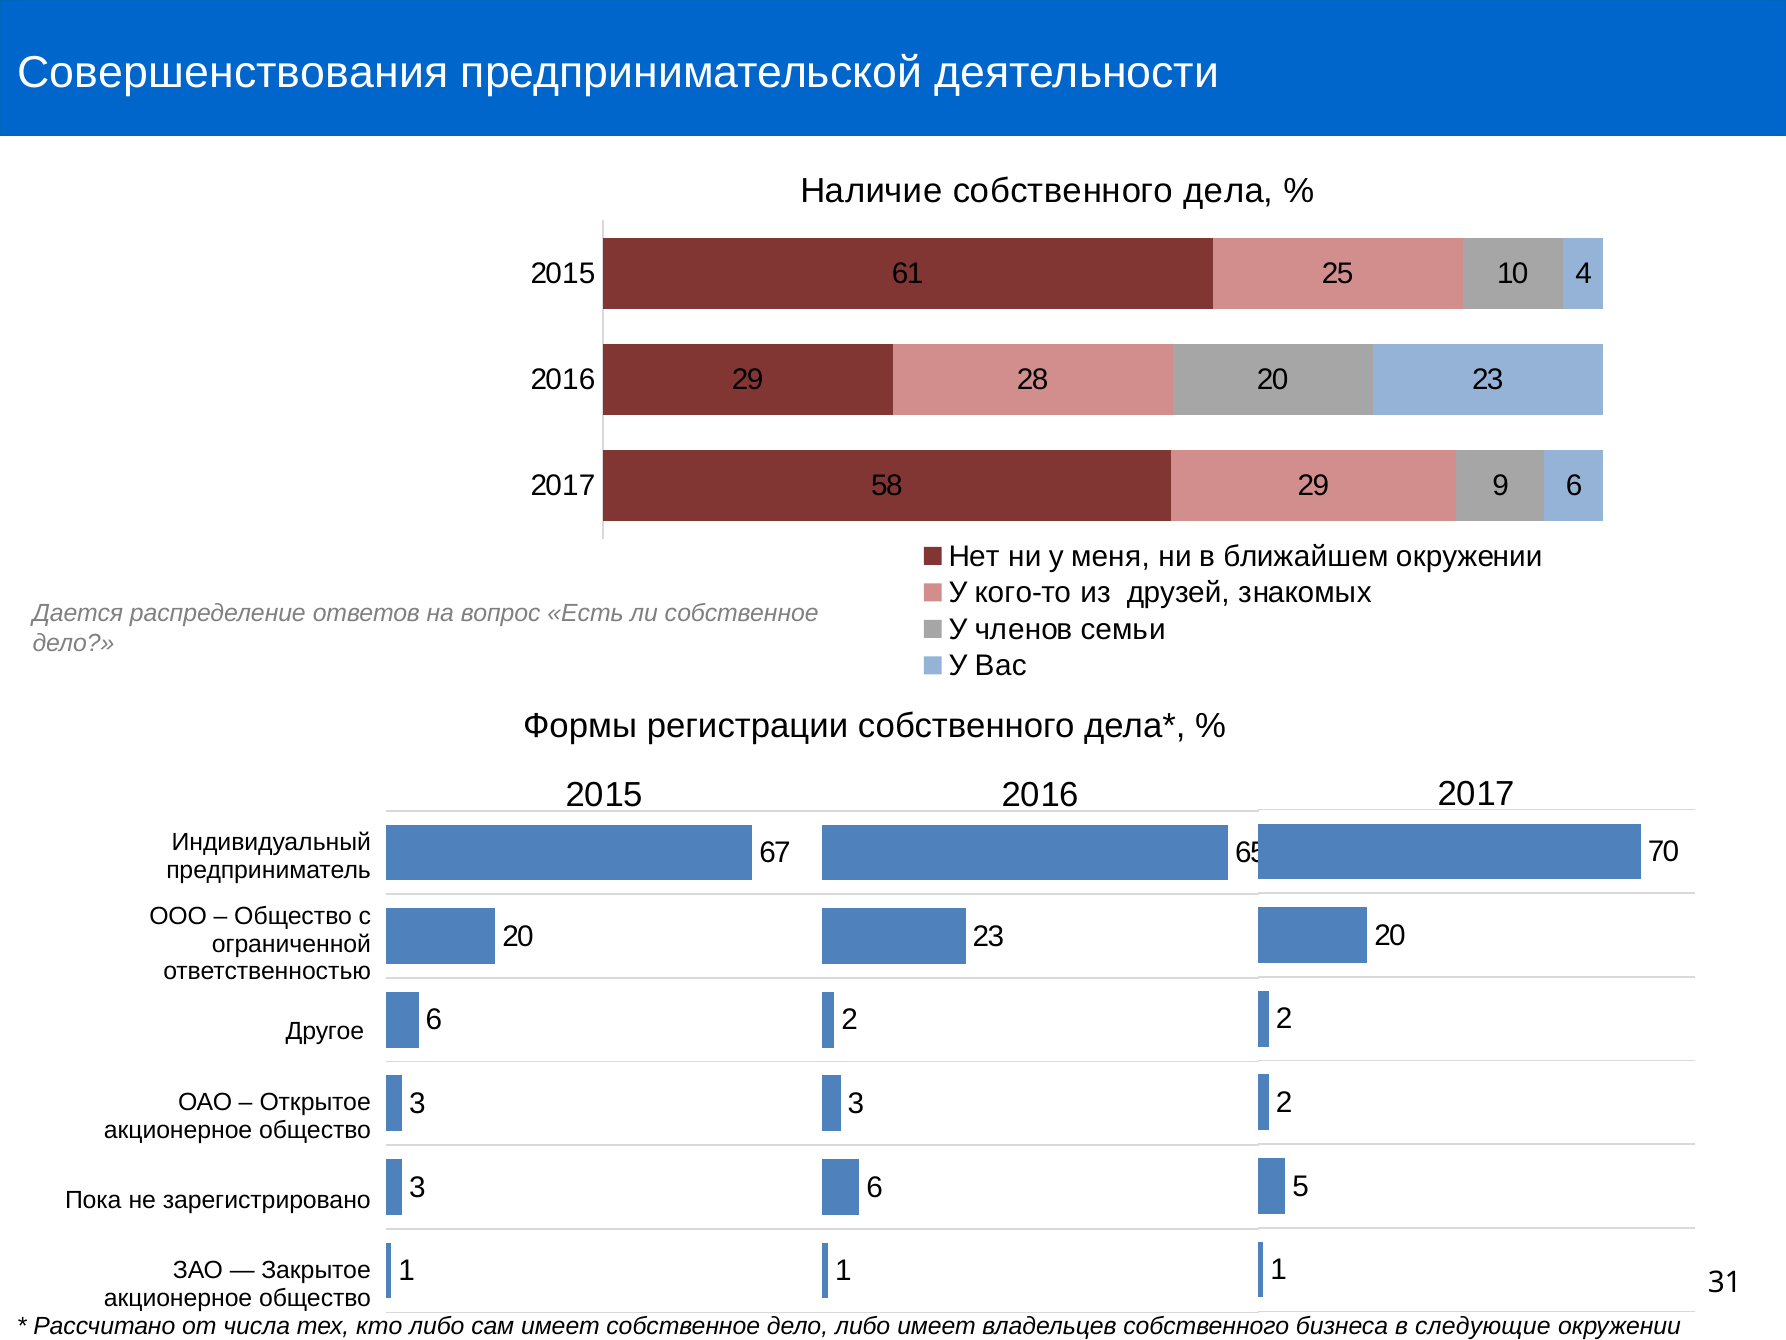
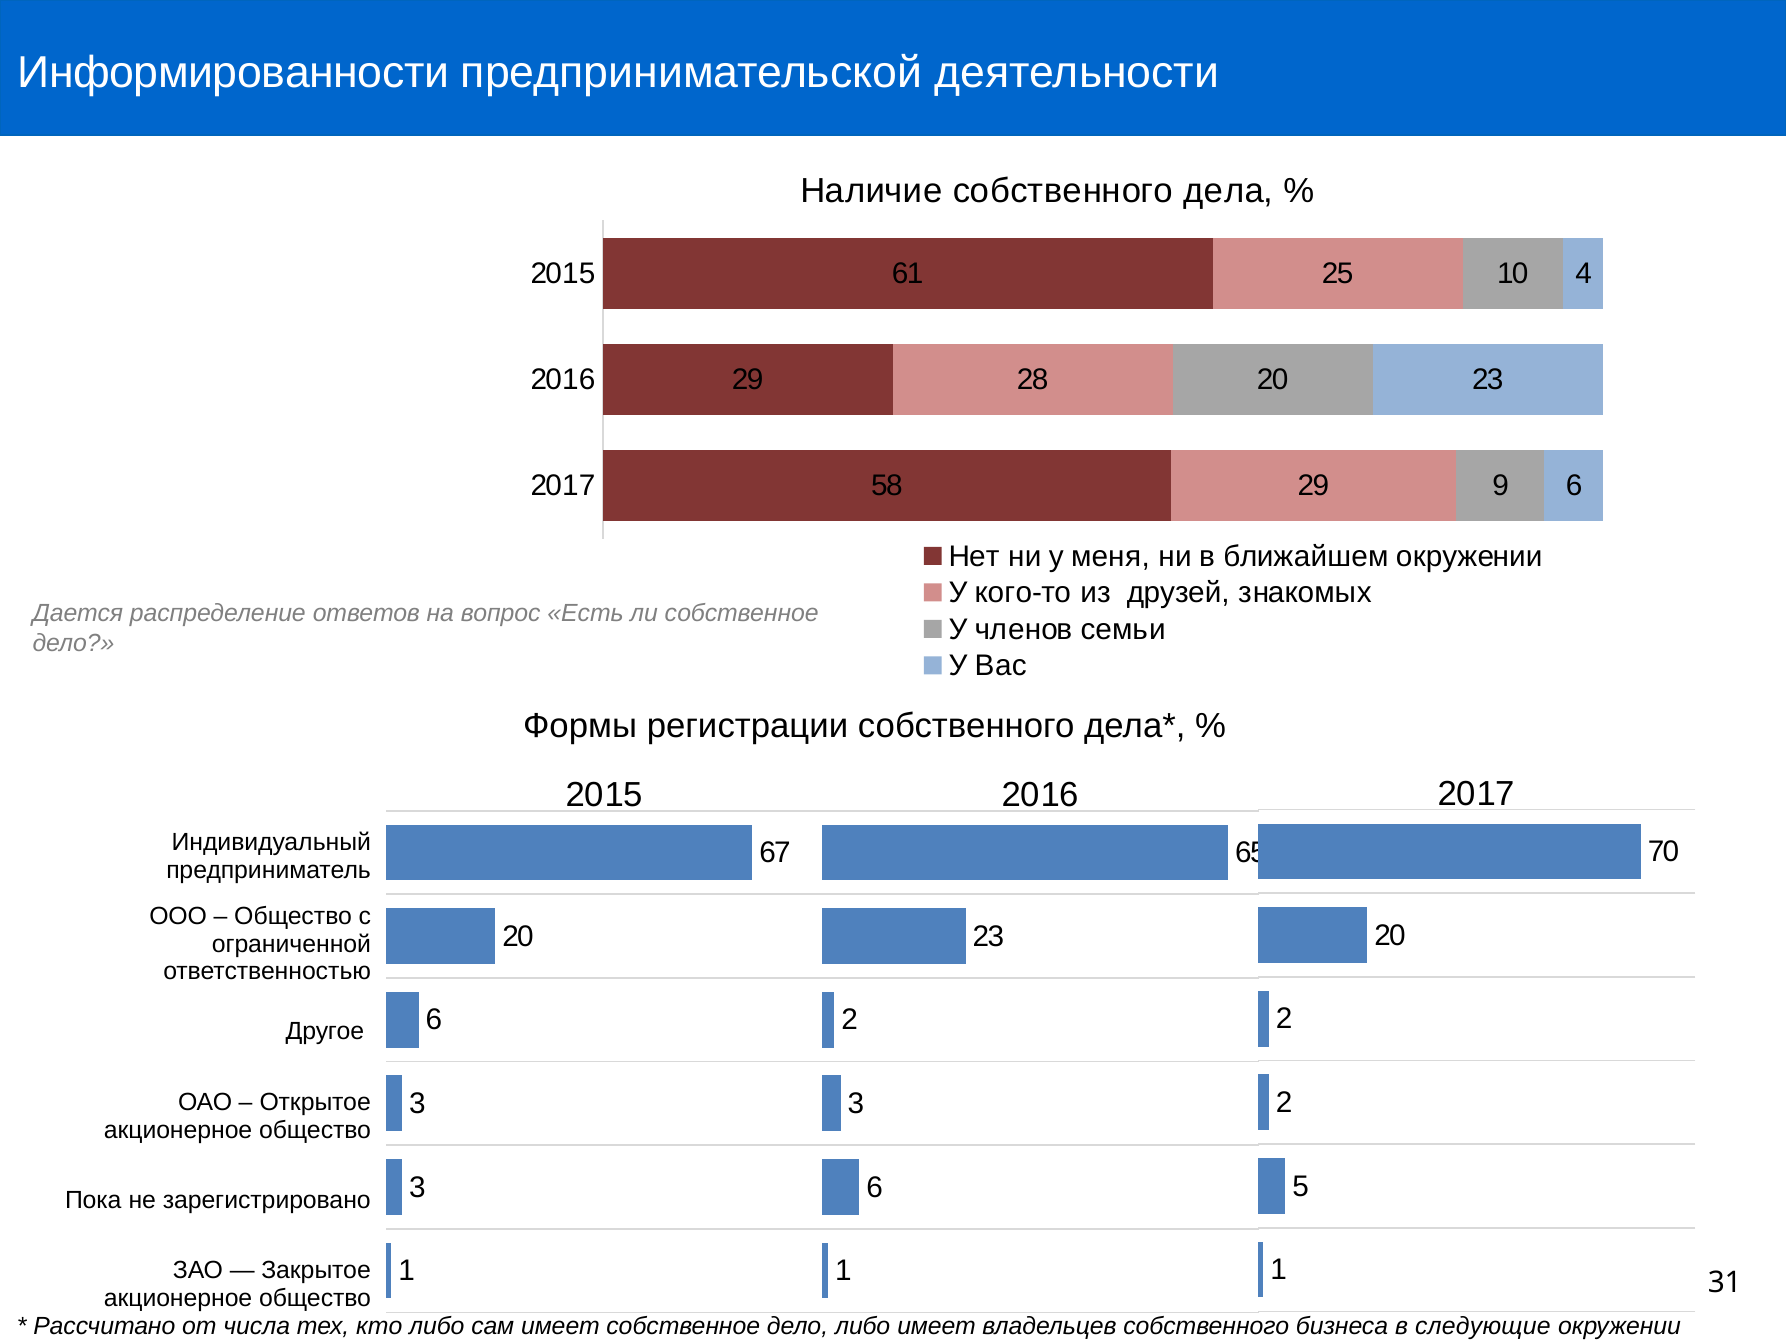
Совершенствования: Совершенствования -> Информированности
